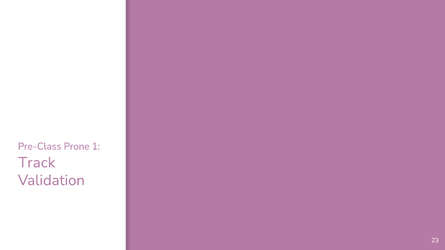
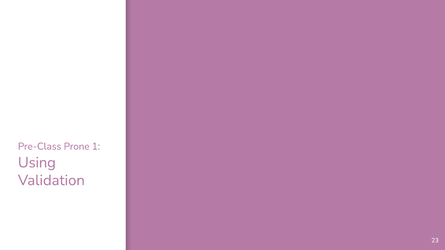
Track: Track -> Using
